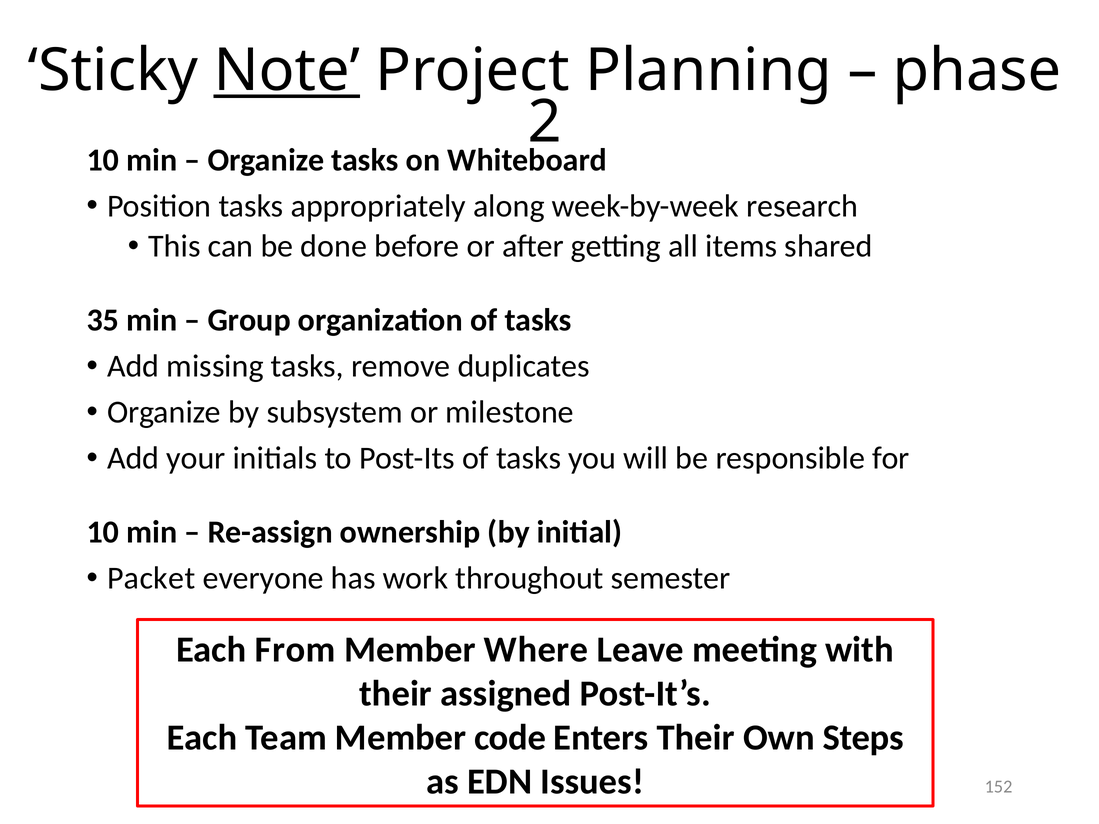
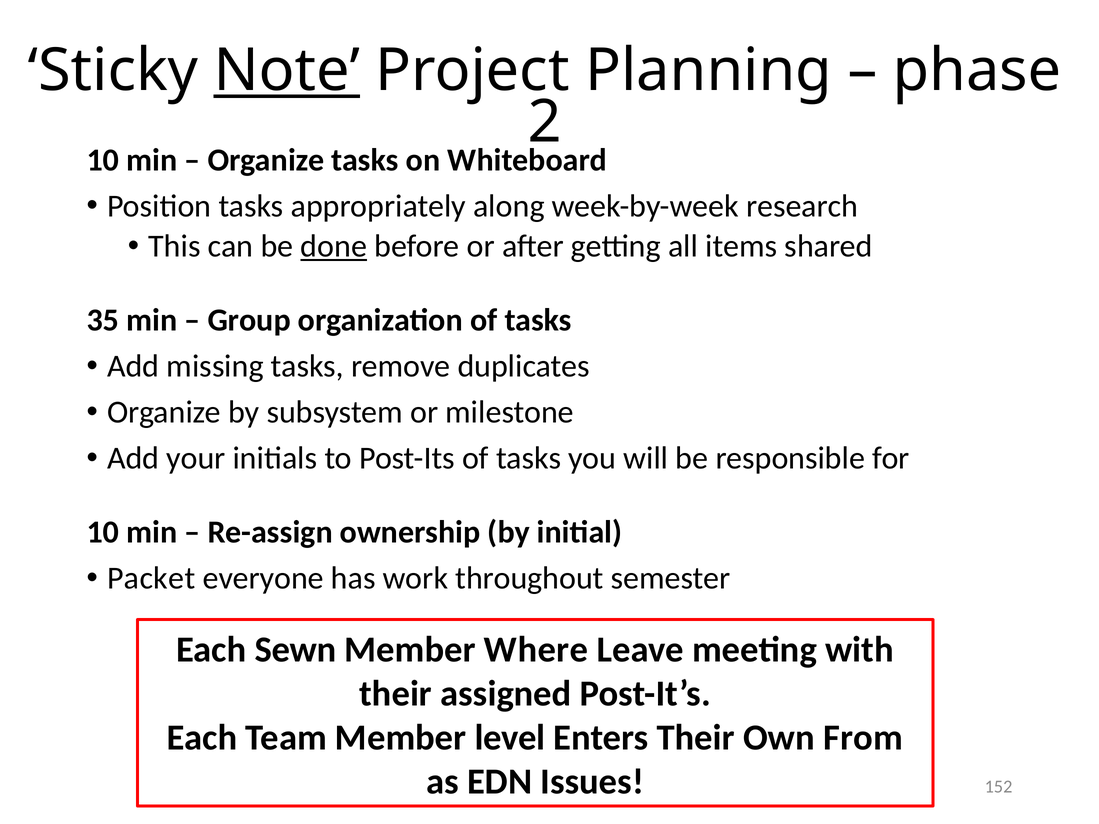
done underline: none -> present
From: From -> Sewn
code: code -> level
Steps: Steps -> From
